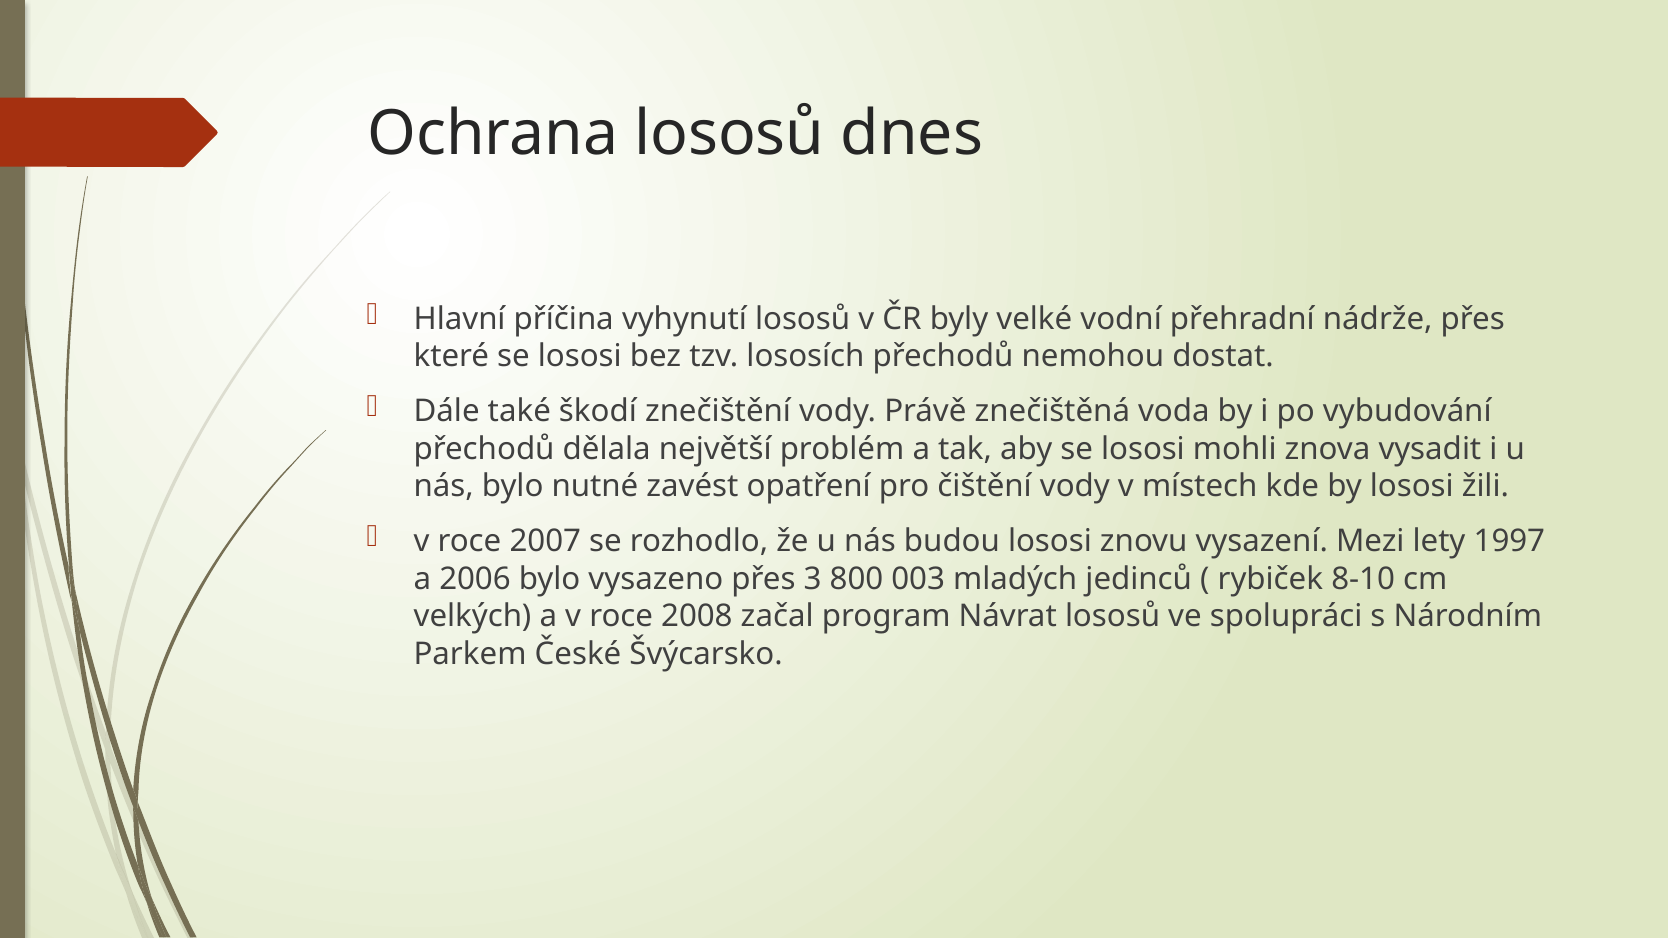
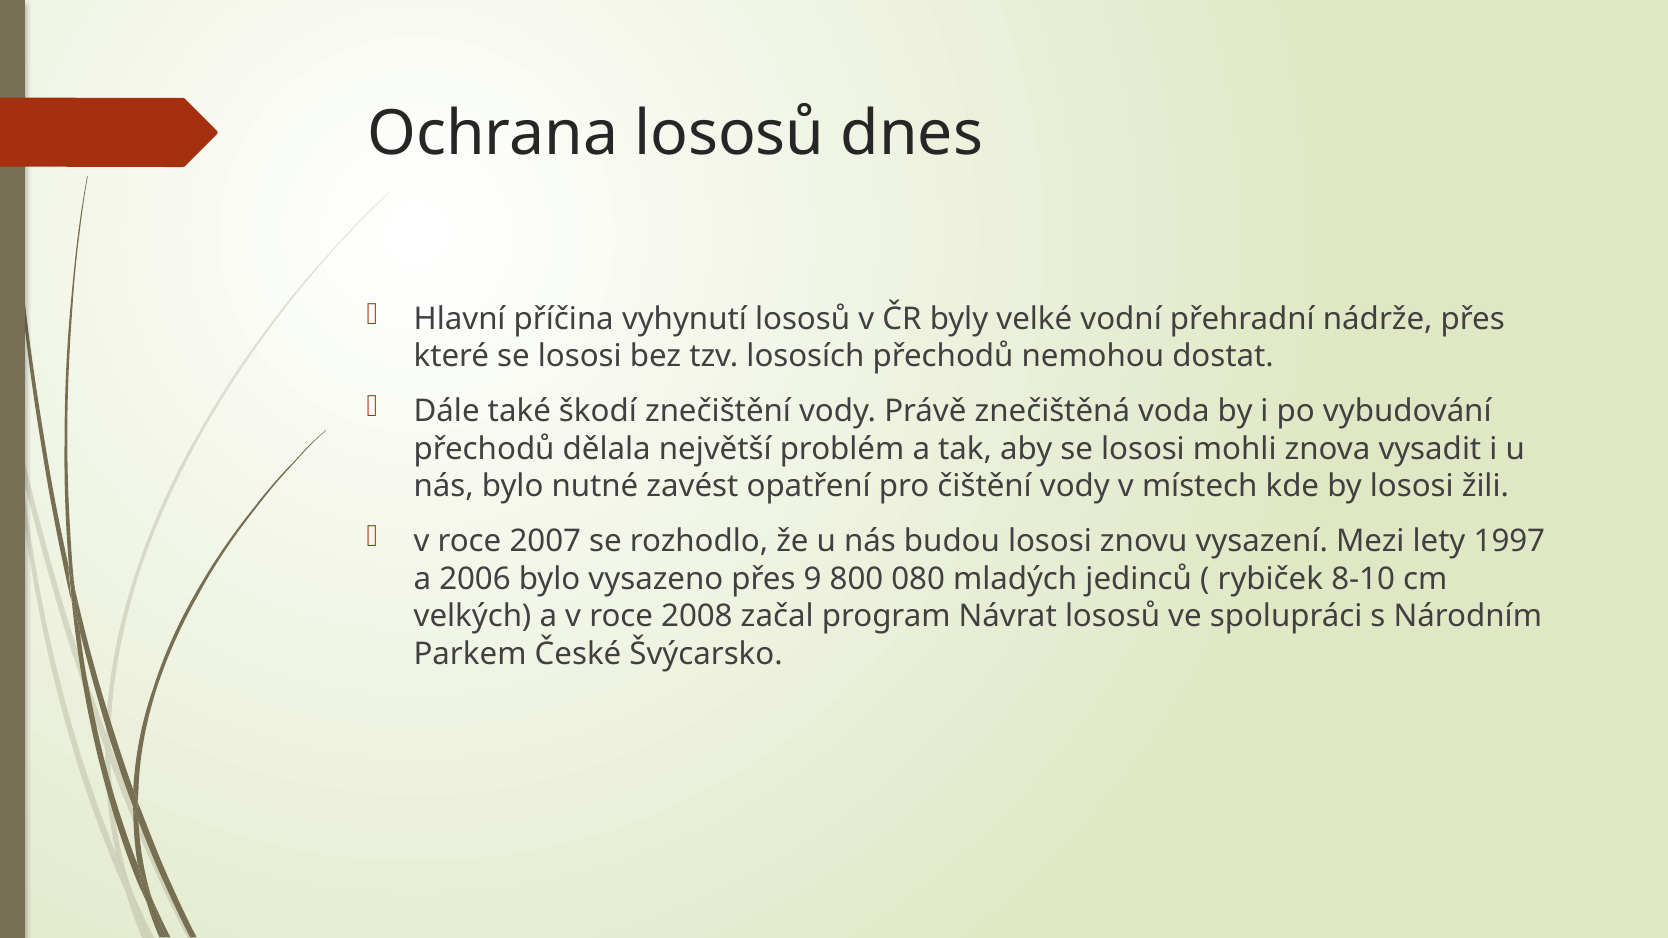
3: 3 -> 9
003: 003 -> 080
